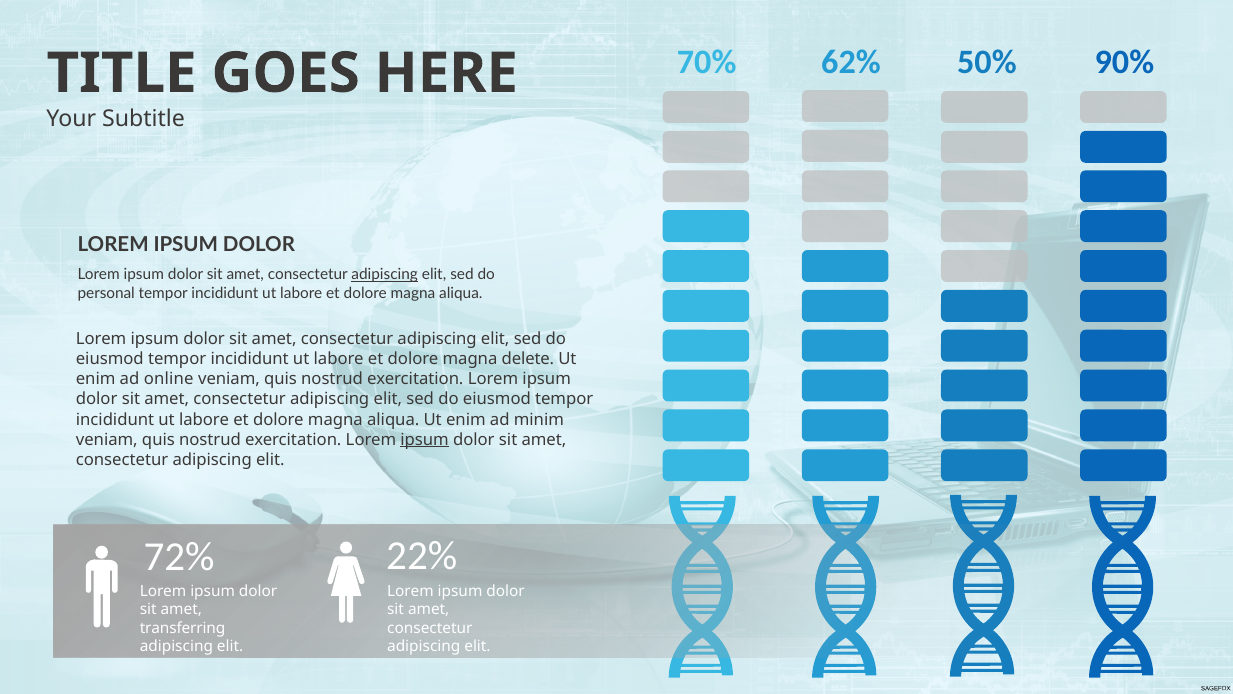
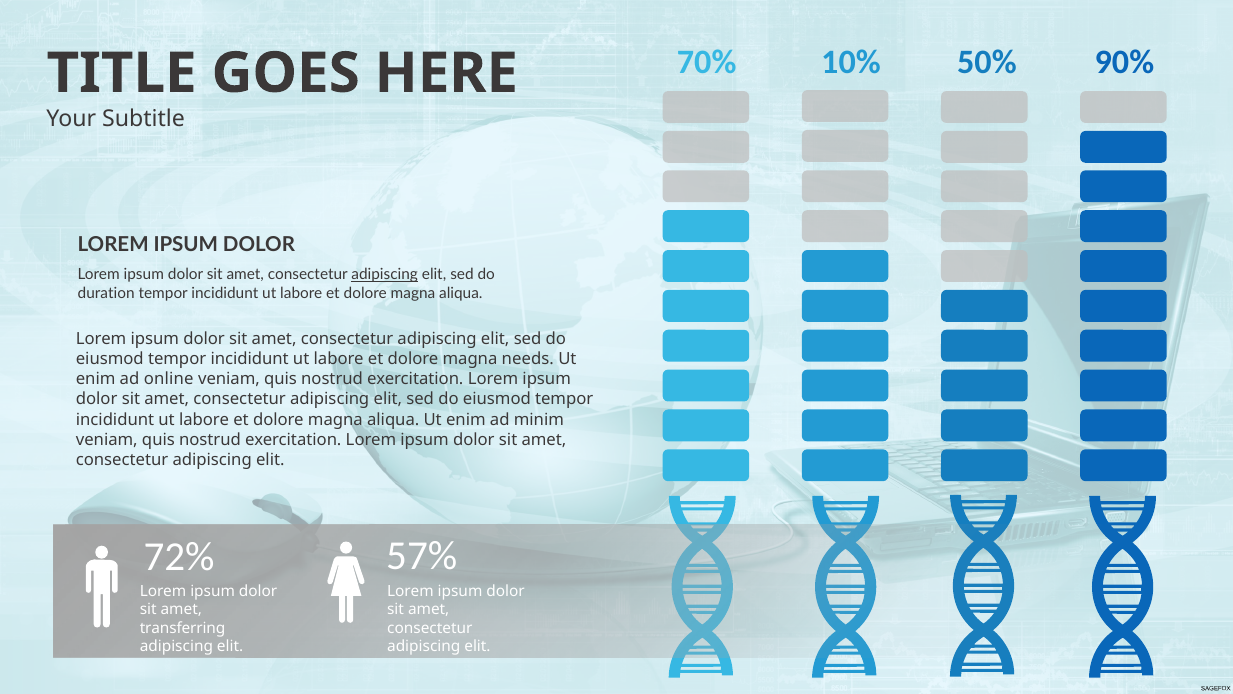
62%: 62% -> 10%
personal: personal -> duration
delete: delete -> needs
ipsum at (425, 439) underline: present -> none
22%: 22% -> 57%
